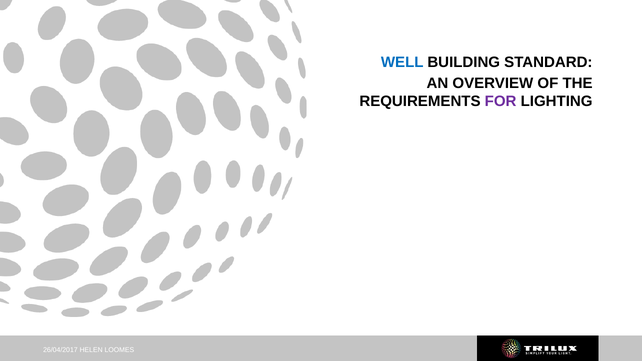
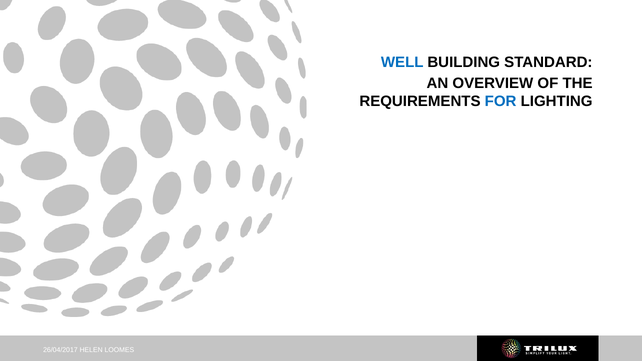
FOR colour: purple -> blue
